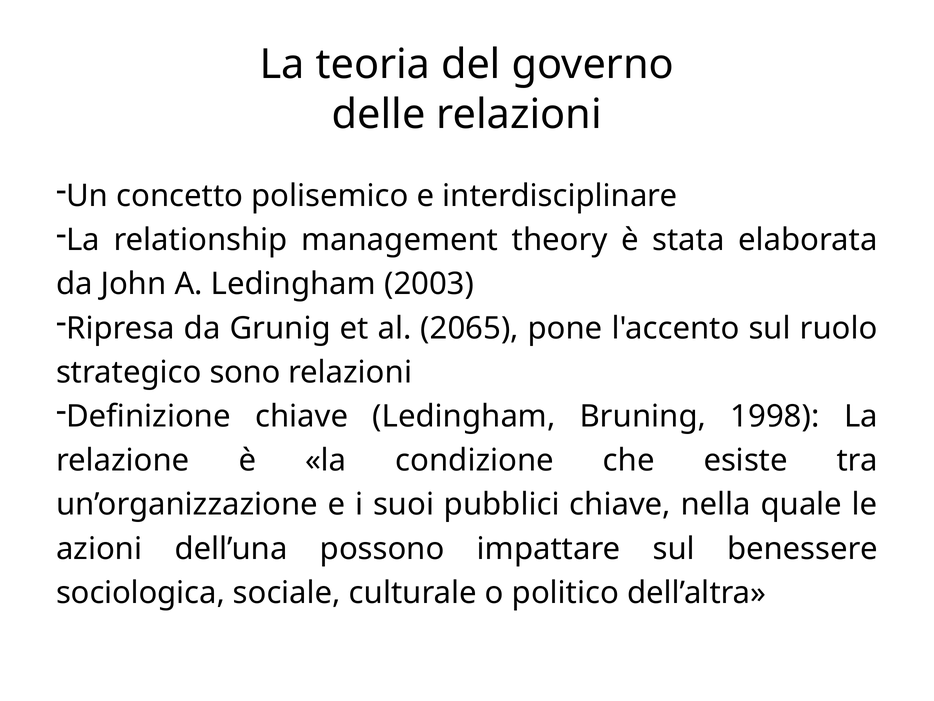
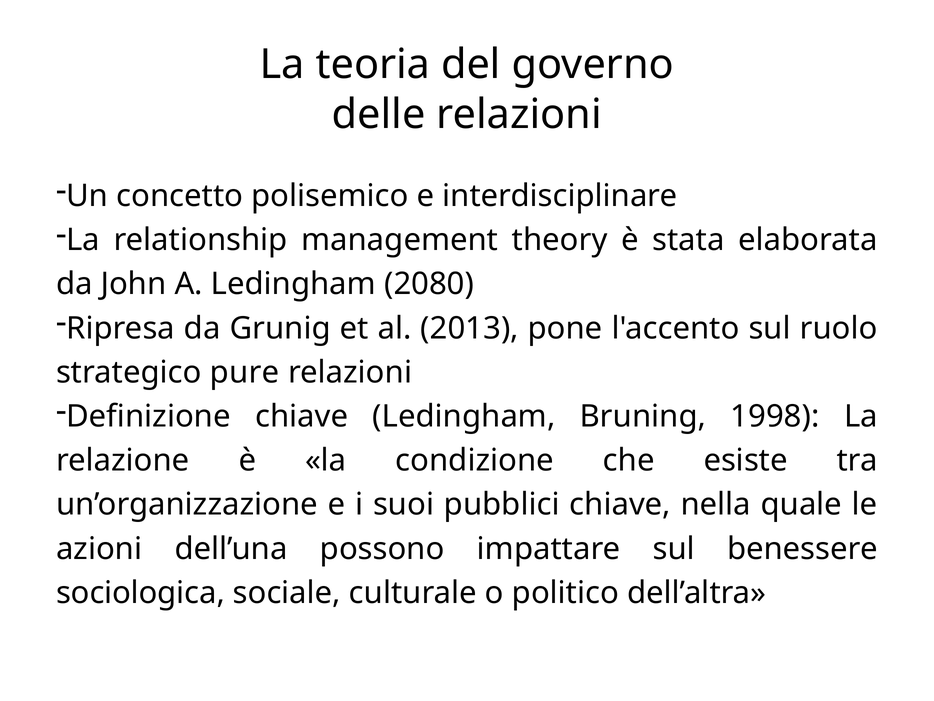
2003: 2003 -> 2080
2065: 2065 -> 2013
sono: sono -> pure
